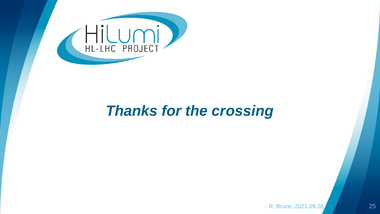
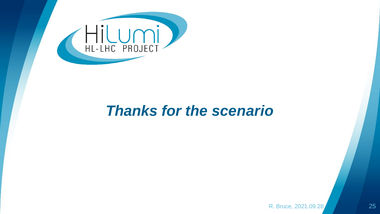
crossing: crossing -> scenario
